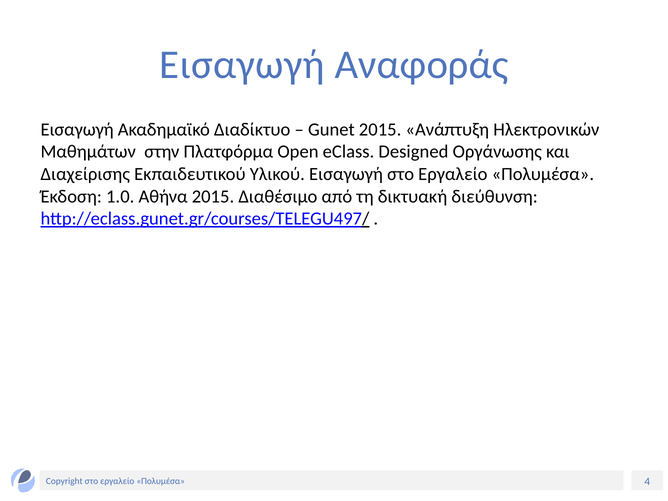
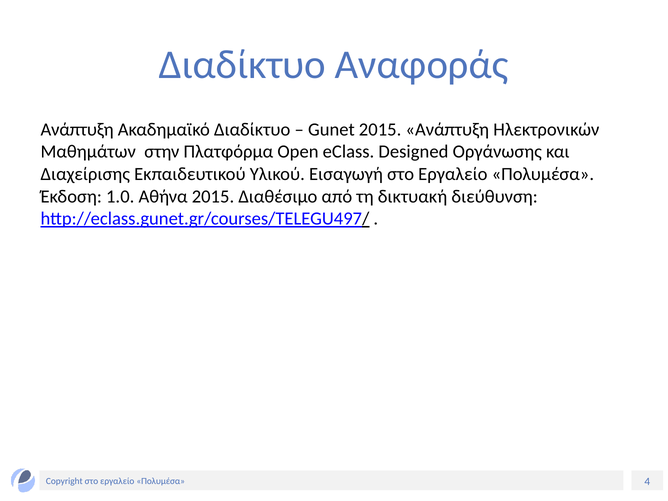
Εισαγωγή at (242, 65): Εισαγωγή -> Διαδίκτυο
Εισαγωγή at (77, 130): Εισαγωγή -> Ανάπτυξη
